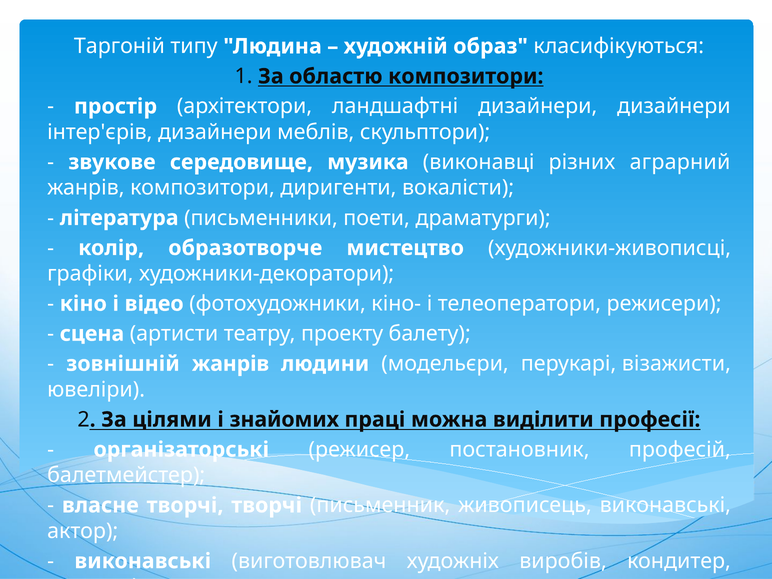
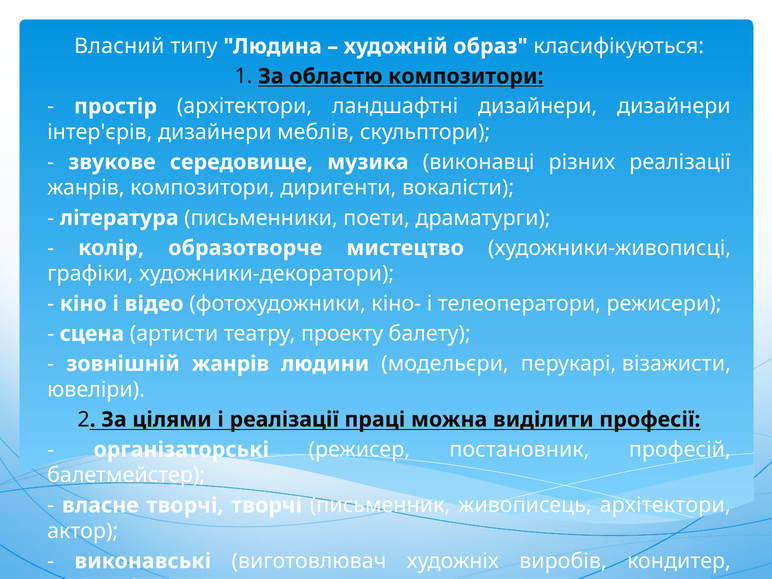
Таргоній: Таргоній -> Власний
різних аграрний: аграрний -> реалізації
і знайомих: знайомих -> реалізації
живописець виконавські: виконавські -> архітектори
